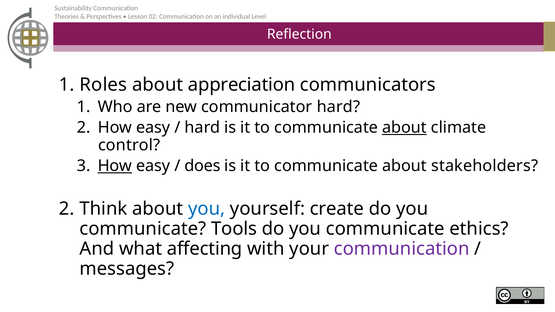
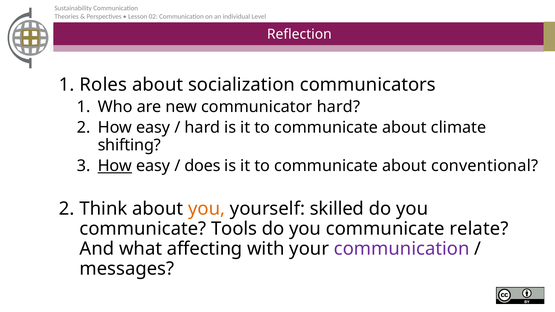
appreciation: appreciation -> socialization
about at (404, 128) underline: present -> none
control: control -> shifting
stakeholders: stakeholders -> conventional
you at (207, 209) colour: blue -> orange
create: create -> skilled
ethics: ethics -> relate
